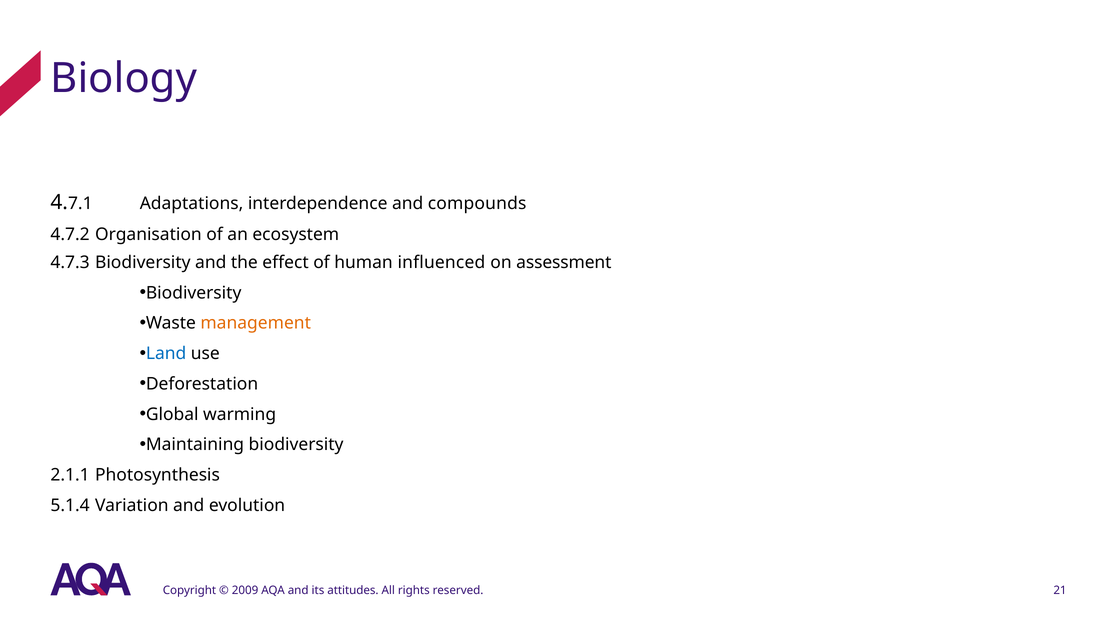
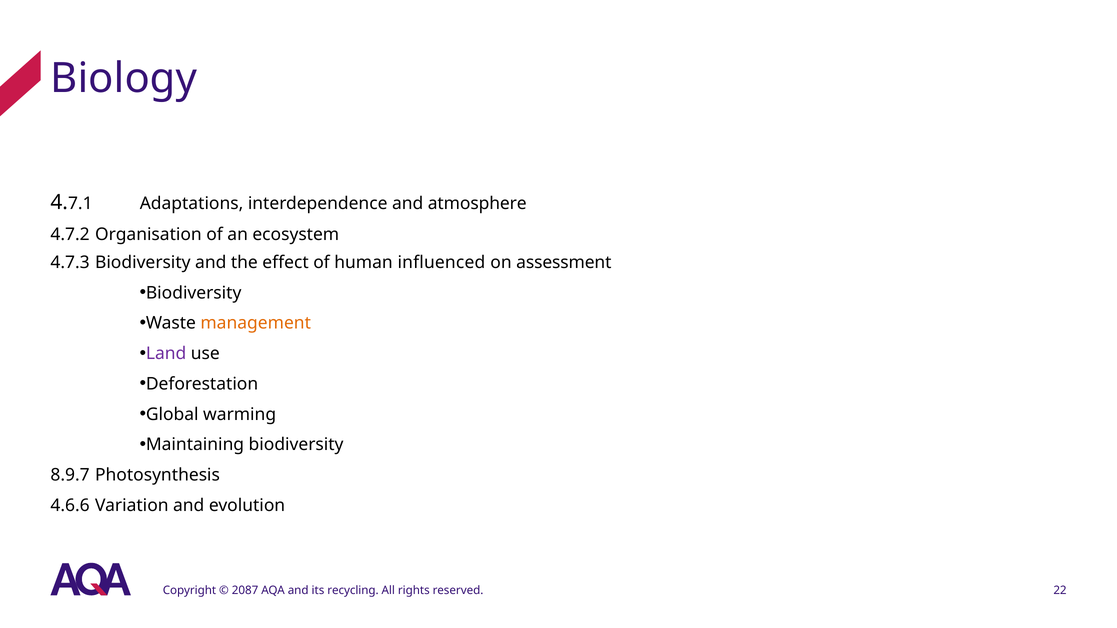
compounds: compounds -> atmosphere
Land colour: blue -> purple
2.1.1: 2.1.1 -> 8.9.7
5.1.4: 5.1.4 -> 4.6.6
2009: 2009 -> 2087
attitudes: attitudes -> recycling
21: 21 -> 22
